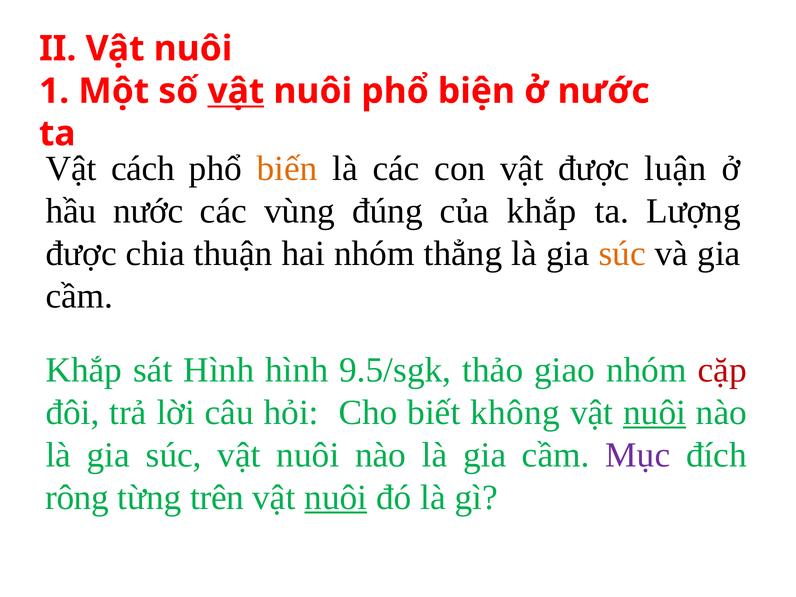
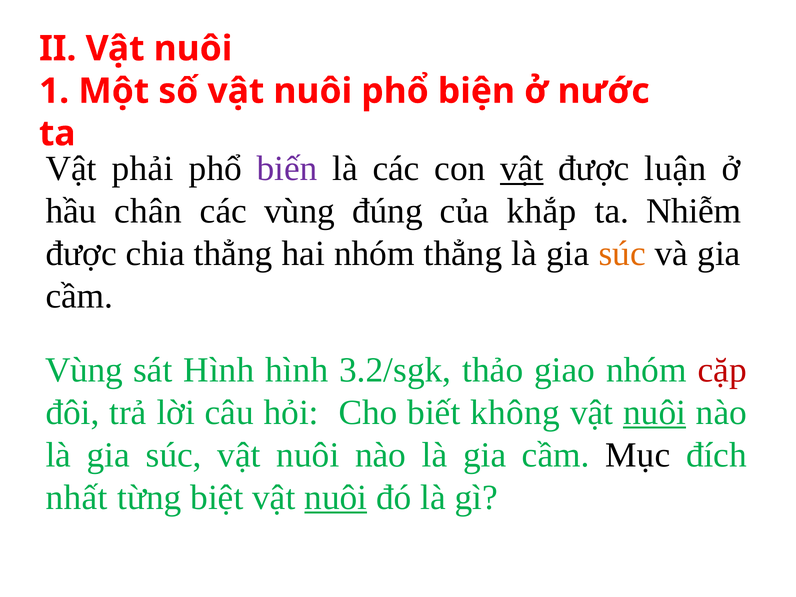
vật at (236, 91) underline: present -> none
cách: cách -> phải
biến colour: orange -> purple
vật at (522, 169) underline: none -> present
hầu nước: nước -> chân
Lượng: Lượng -> Nhiễm
chia thuận: thuận -> thẳng
Khắp at (84, 370): Khắp -> Vùng
9.5/sgk: 9.5/sgk -> 3.2/sgk
Mục colour: purple -> black
rông: rông -> nhất
trên: trên -> biệt
